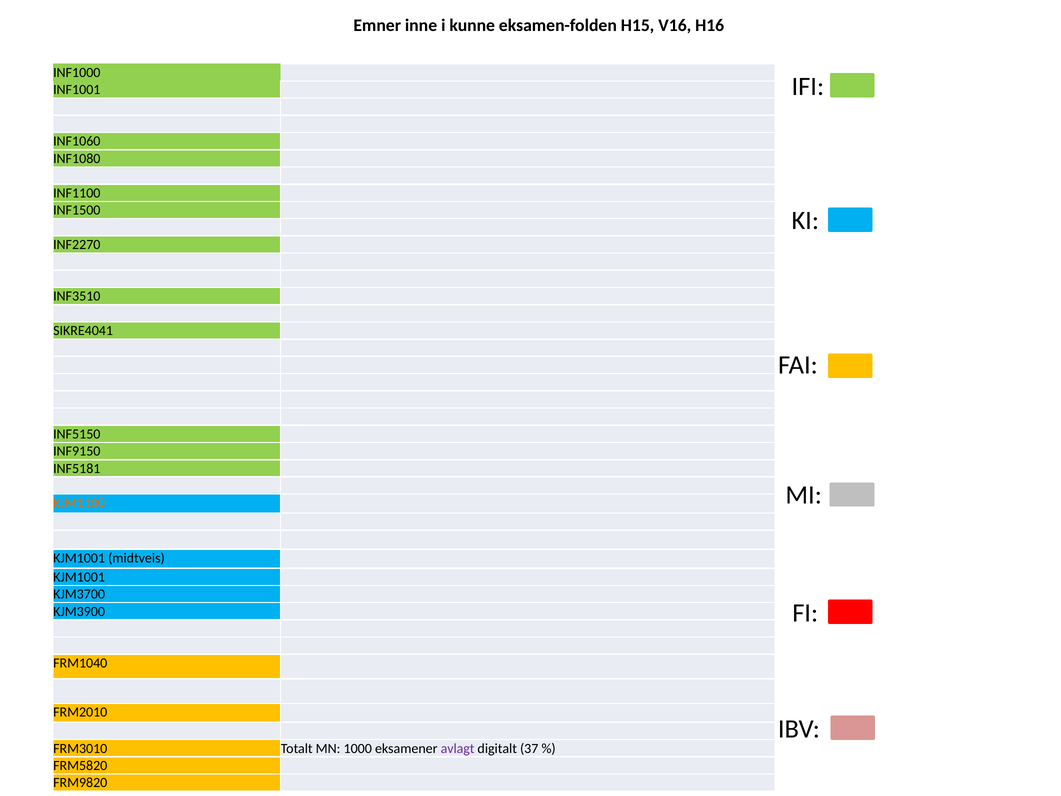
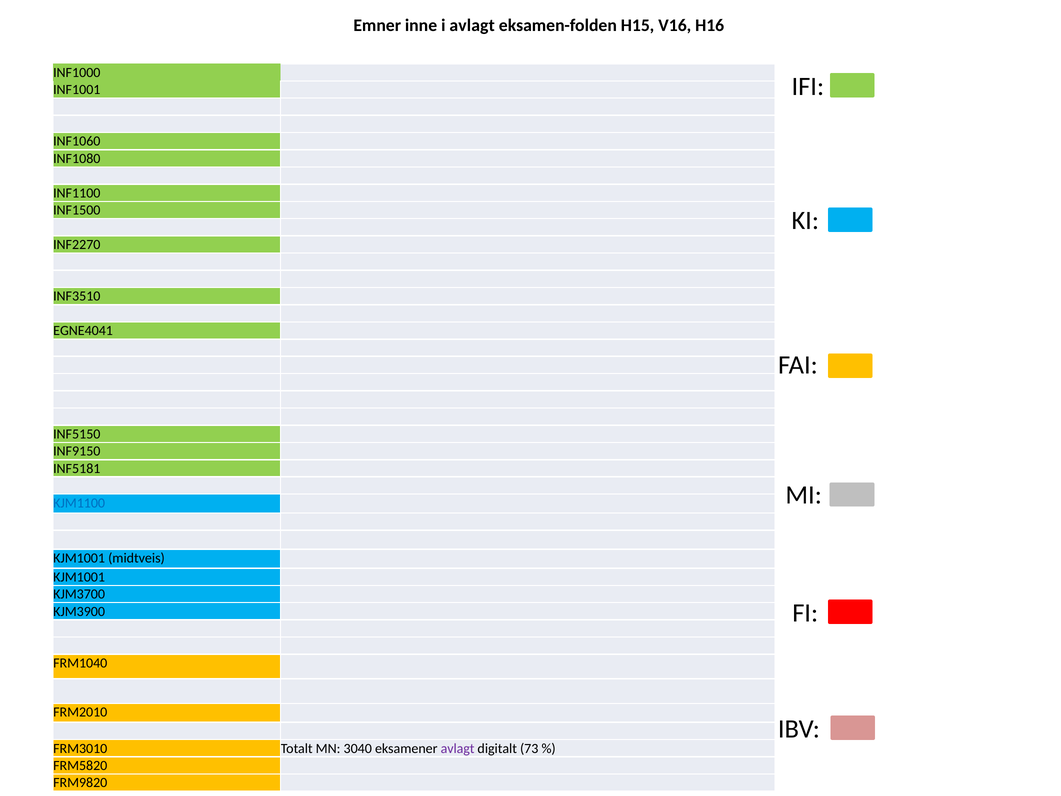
i kunne: kunne -> avlagt
SIKRE4041: SIKRE4041 -> EGNE4041
KJM1100 colour: orange -> blue
1000: 1000 -> 3040
37: 37 -> 73
